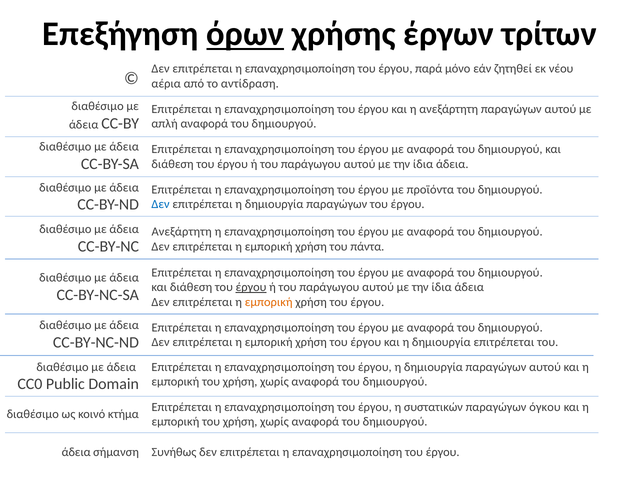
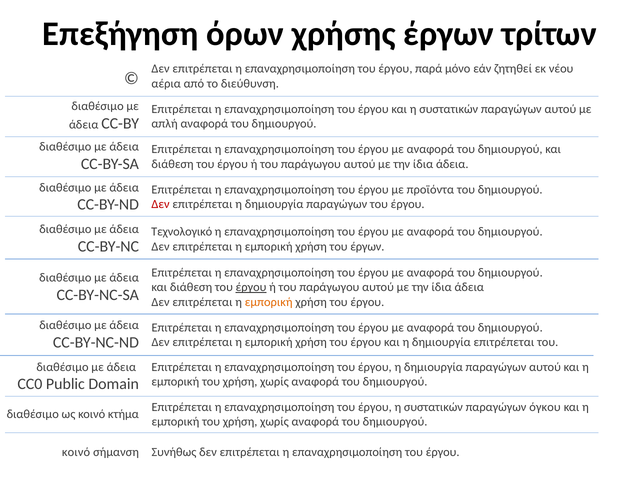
όρων underline: present -> none
αντίδραση: αντίδραση -> διεύθυνση
και η ανεξάρτητη: ανεξάρτητη -> συστατικών
Δεν at (161, 204) colour: blue -> red
Ανεξάρτητη at (182, 232): Ανεξάρτητη -> Τεχνολογικό
του πάντα: πάντα -> έργων
άδεια at (76, 452): άδεια -> κοινό
